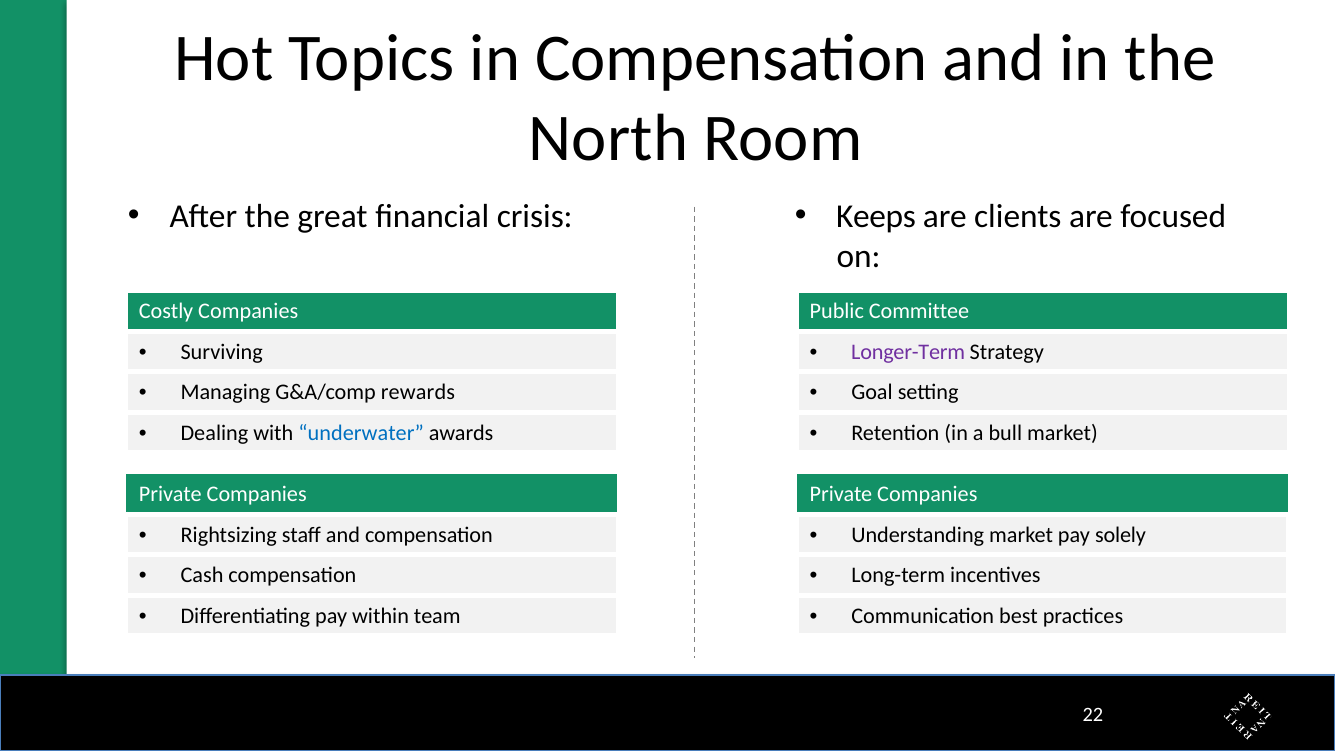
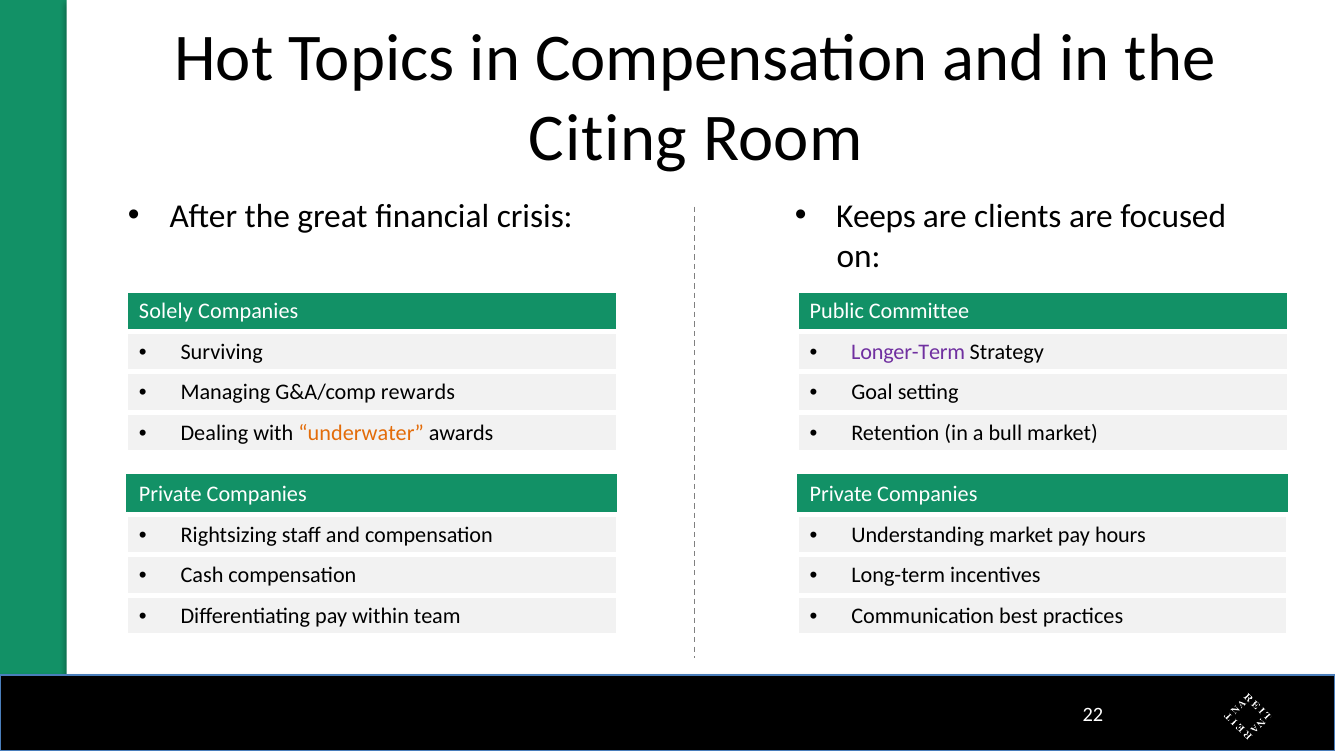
North: North -> Citing
Costly: Costly -> Solely
underwater colour: blue -> orange
solely: solely -> hours
